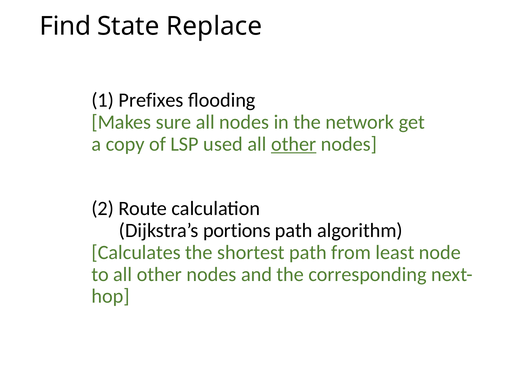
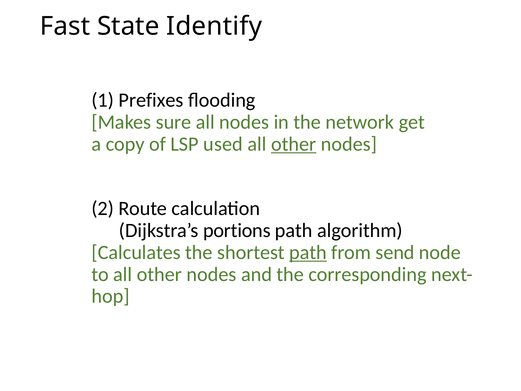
Find: Find -> Fast
Replace: Replace -> Identify
path at (308, 252) underline: none -> present
least: least -> send
